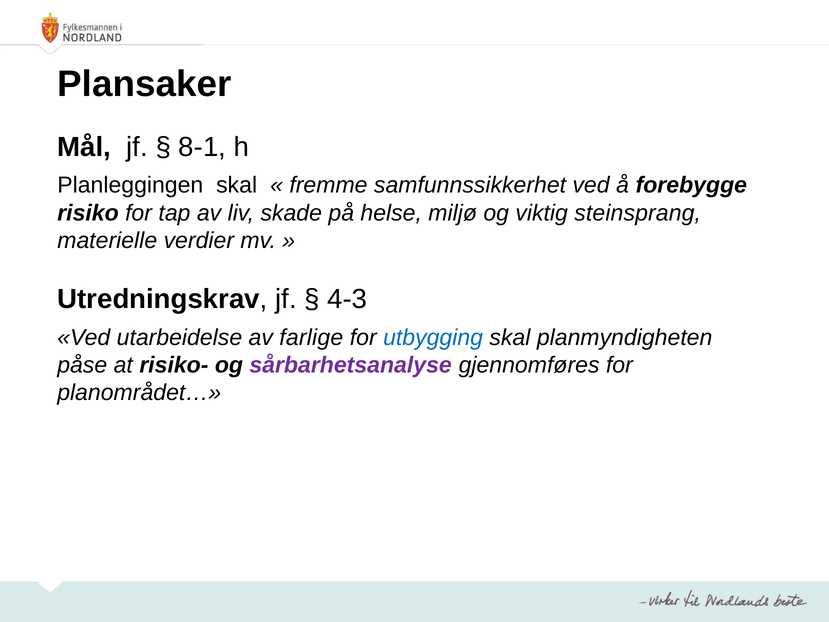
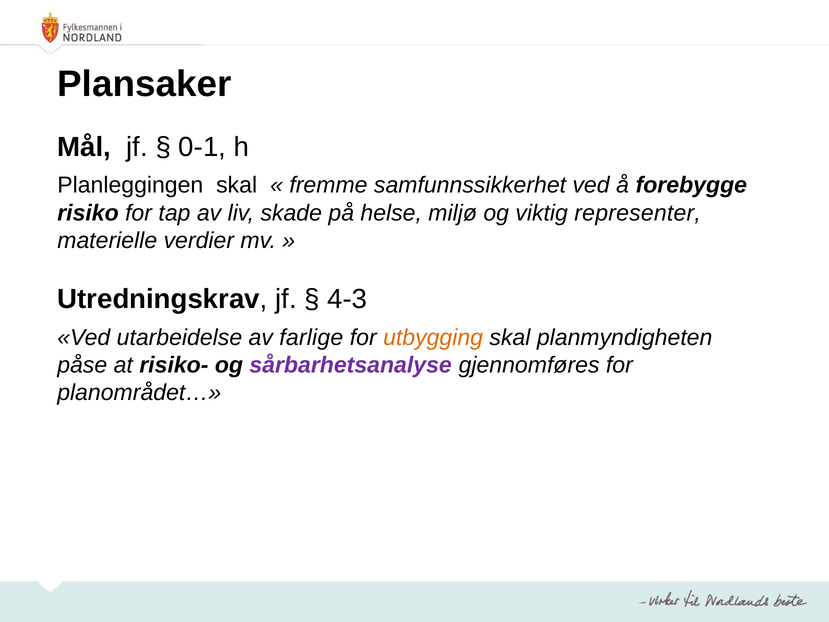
8-1: 8-1 -> 0-1
steinsprang: steinsprang -> representer
utbygging colour: blue -> orange
